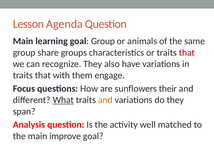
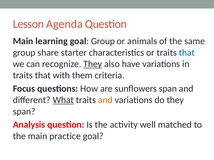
groups: groups -> starter
that at (187, 53) colour: red -> blue
They at (93, 64) underline: none -> present
engage: engage -> criteria
sunflowers their: their -> span
improve: improve -> practice
